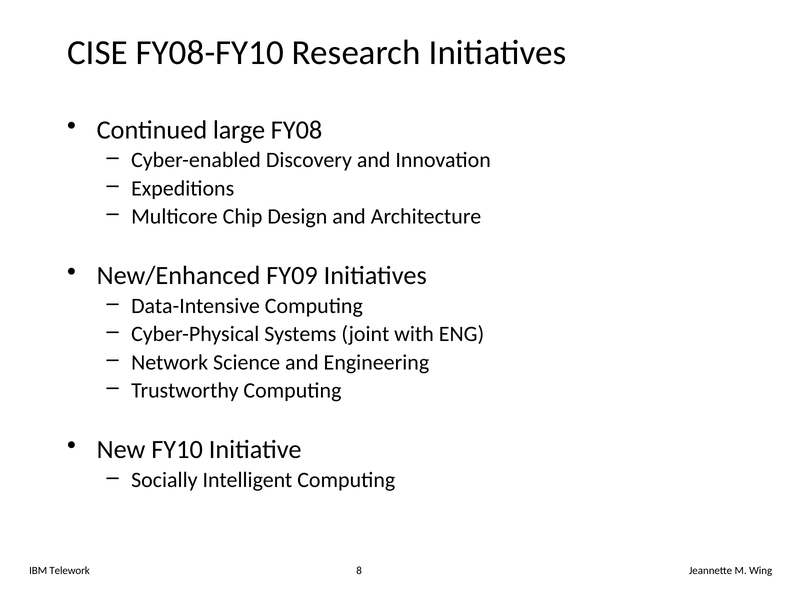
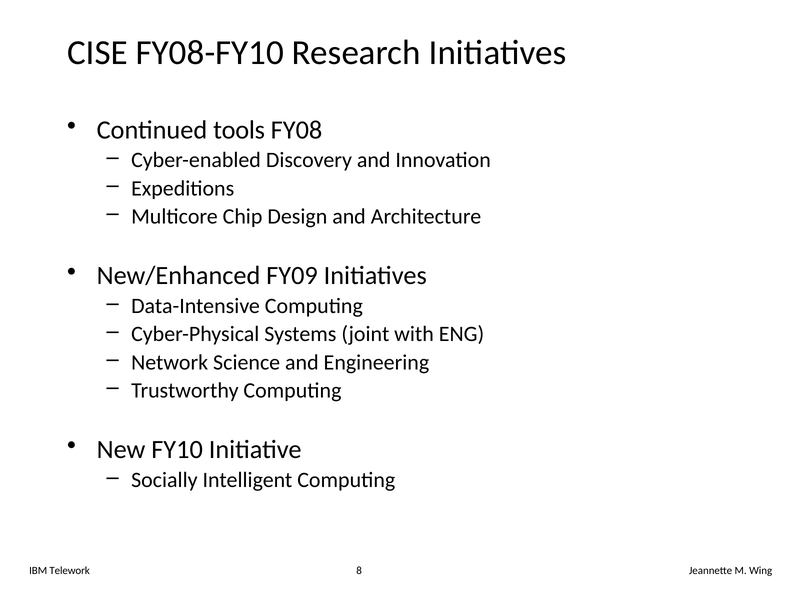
large: large -> tools
